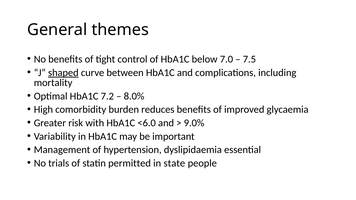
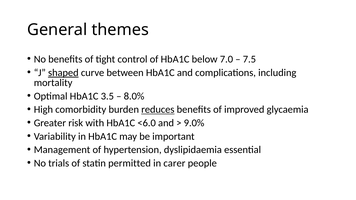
7.2: 7.2 -> 3.5
reduces underline: none -> present
state: state -> carer
